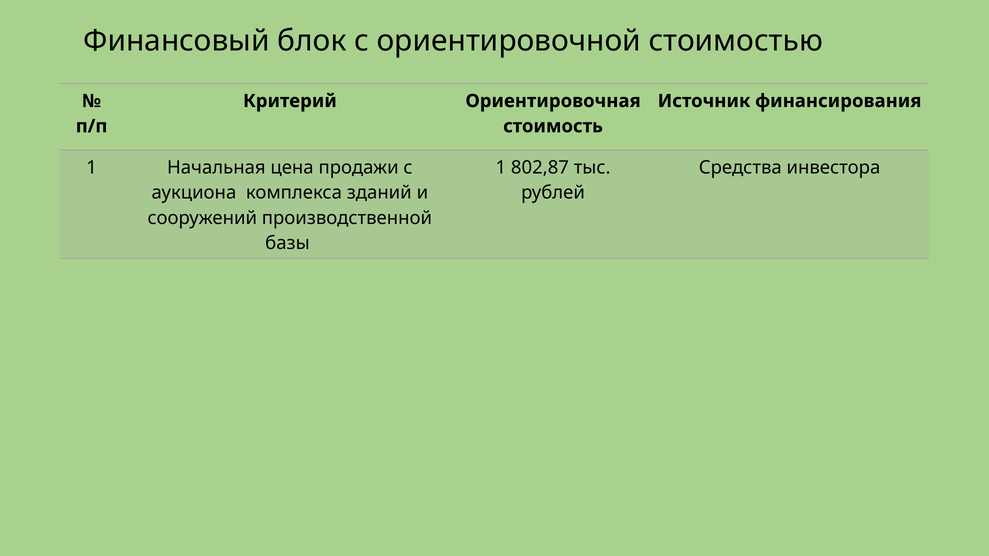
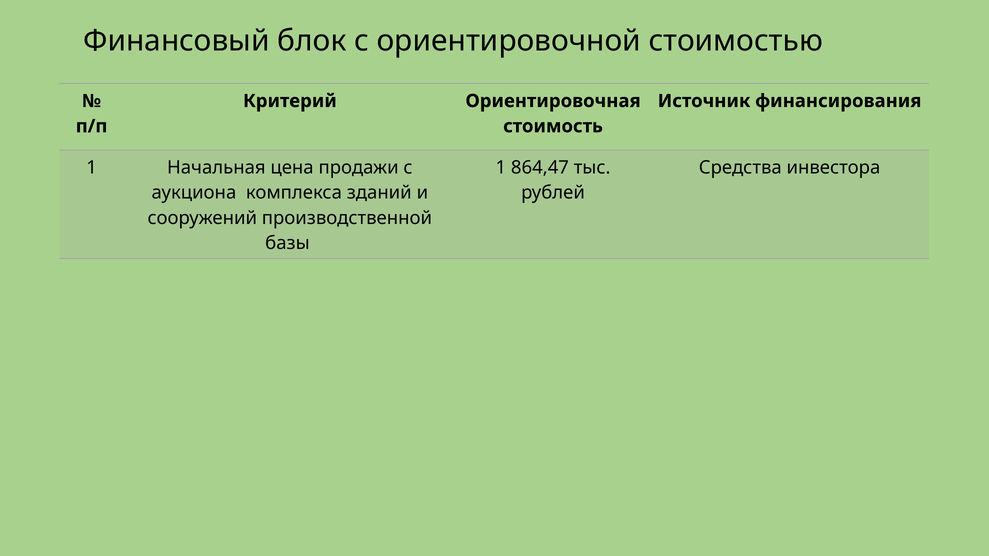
802,87: 802,87 -> 864,47
